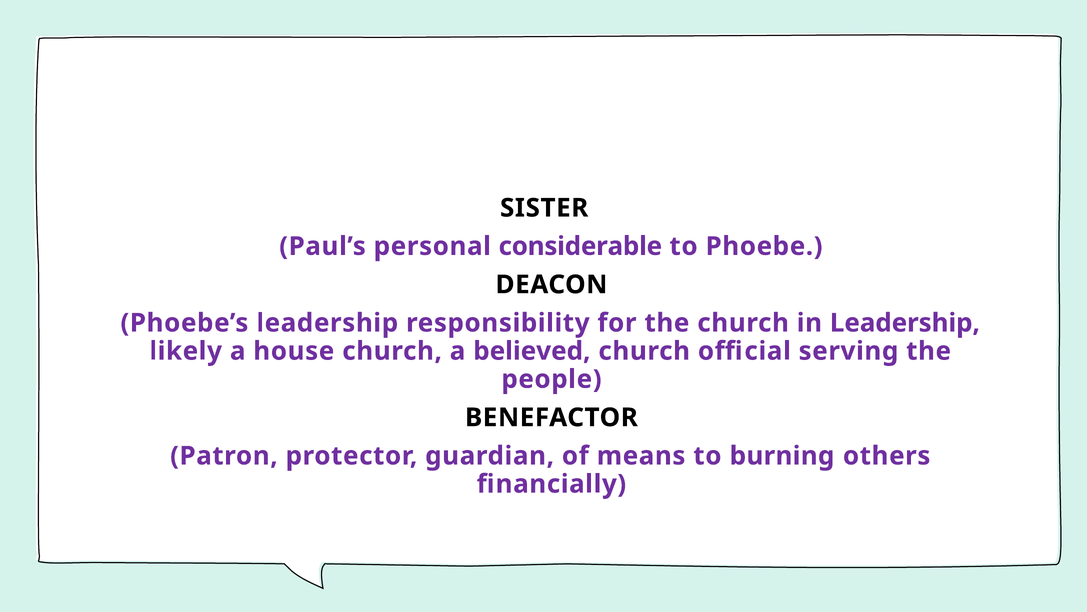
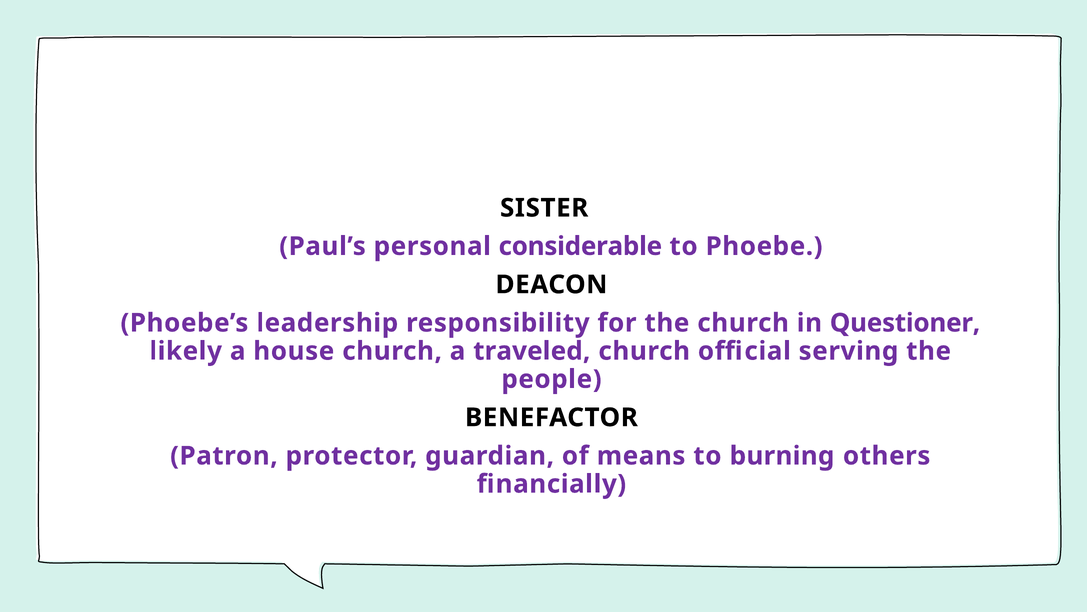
in Leadership: Leadership -> Questioner
believed: believed -> traveled
